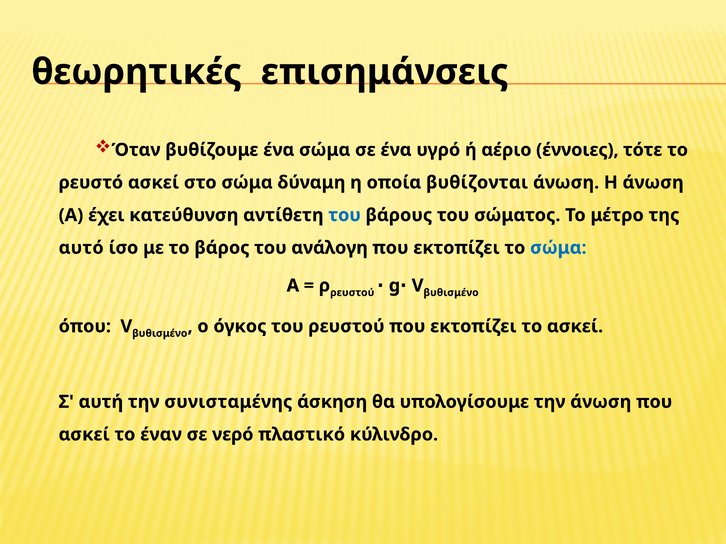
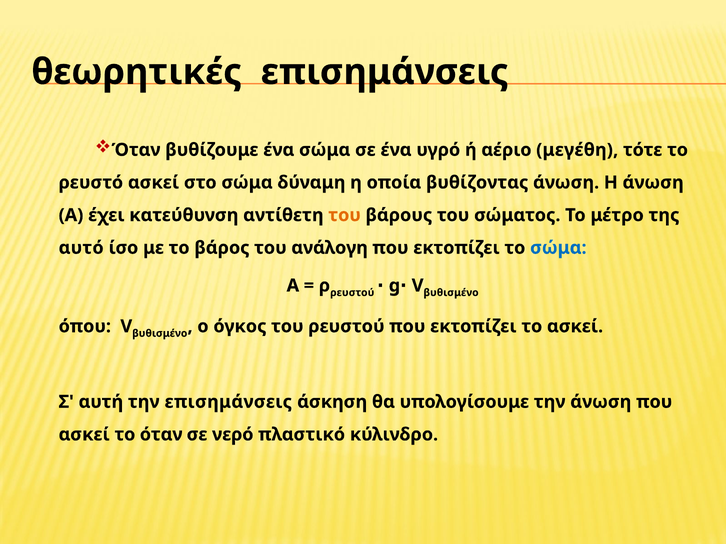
έννοιες: έννοιες -> μεγέθη
βυθίζονται: βυθίζονται -> βυθίζοντας
του at (345, 215) colour: blue -> orange
την συνισταμένης: συνισταμένης -> επισημάνσεις
το έναν: έναν -> όταν
